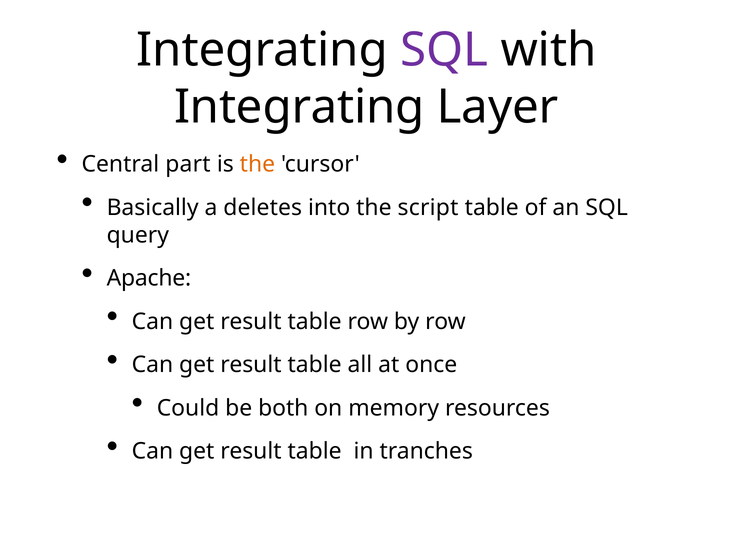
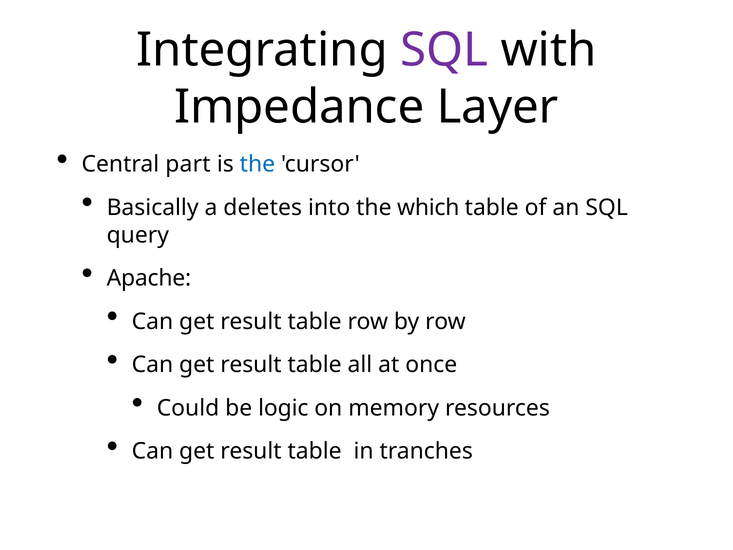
Integrating at (299, 107): Integrating -> Impedance
the at (257, 164) colour: orange -> blue
script: script -> which
both: both -> logic
